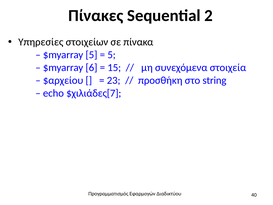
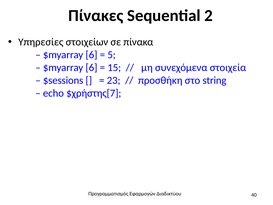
5 at (91, 55): 5 -> 6
$αρχείου: $αρχείου -> $sessions
$χιλιάδες[7: $χιλιάδες[7 -> $χρήστης[7
